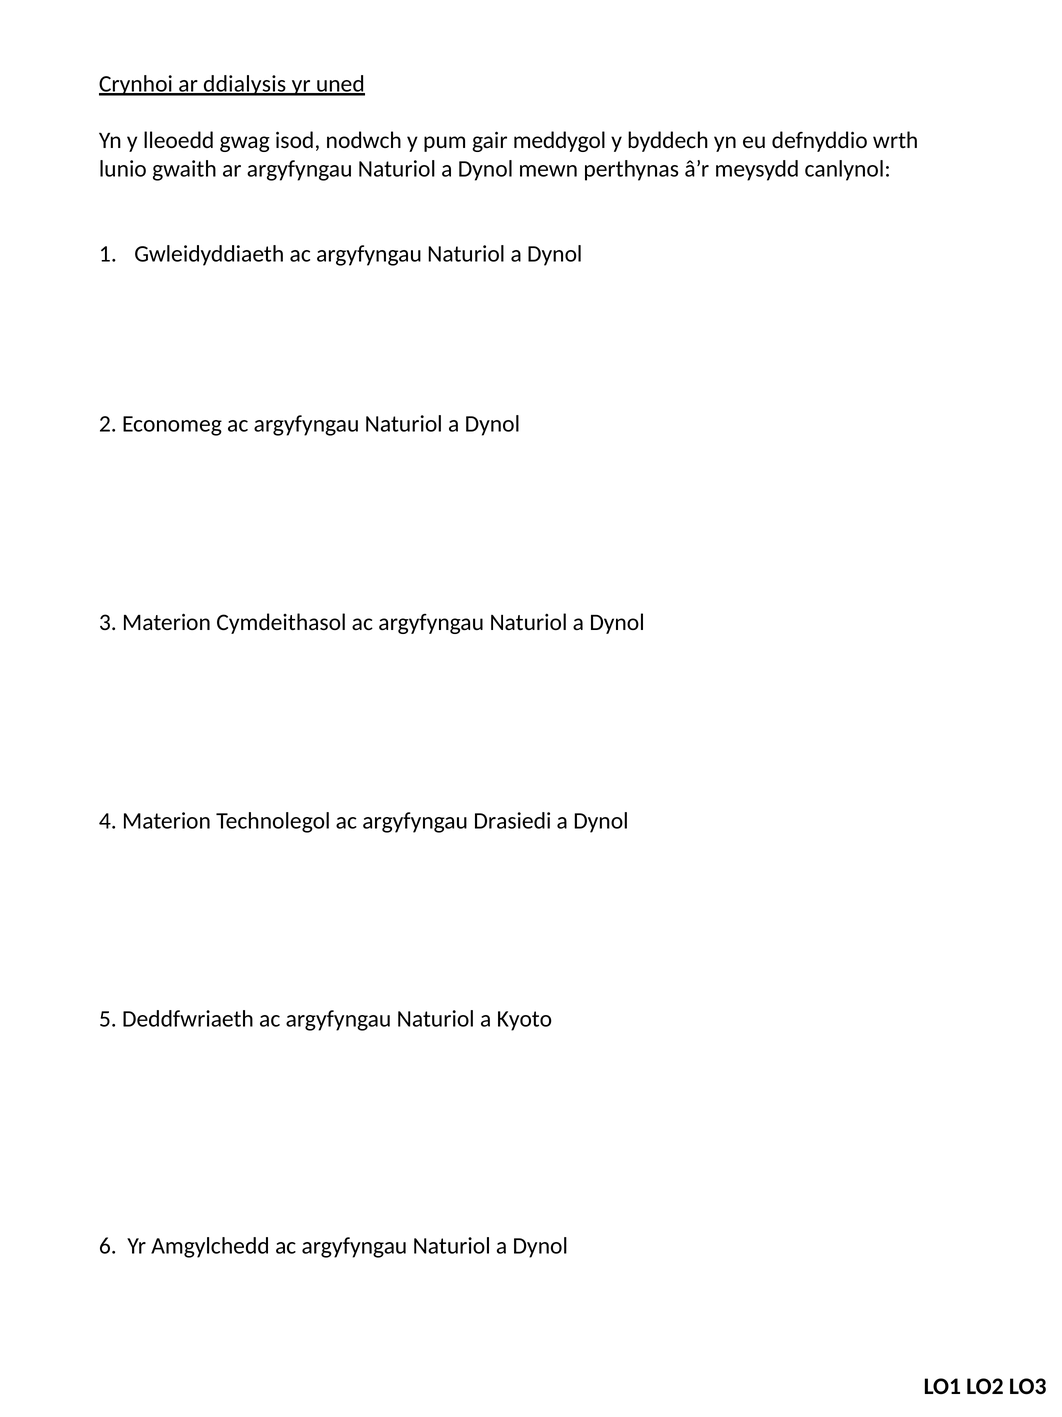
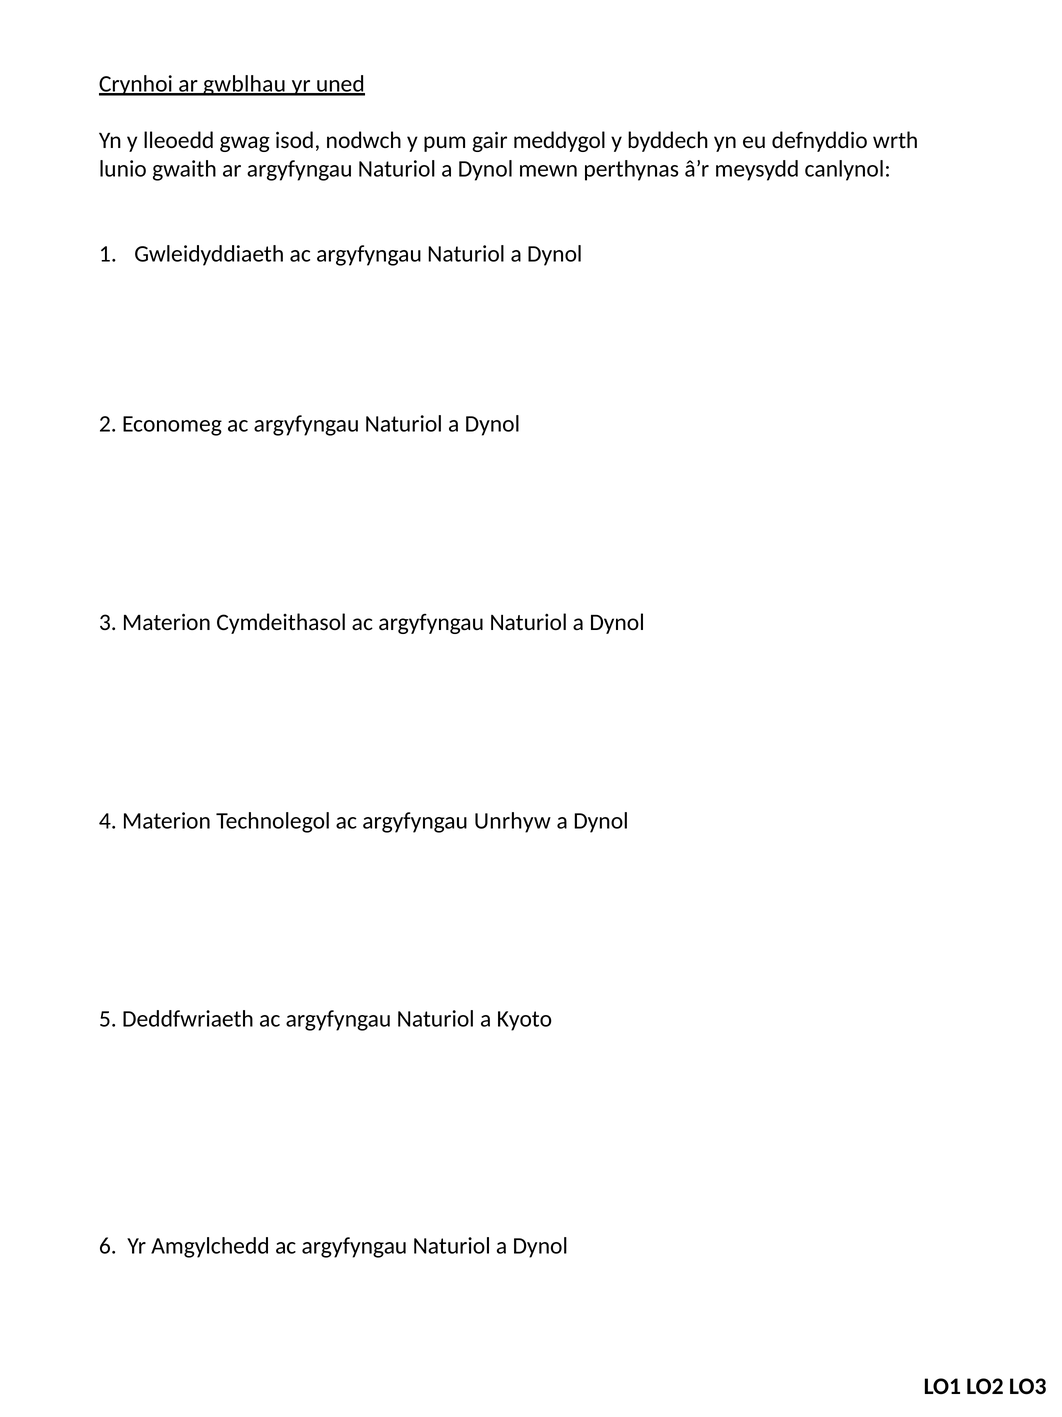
ddialysis: ddialysis -> gwblhau
Drasiedi: Drasiedi -> Unrhyw
